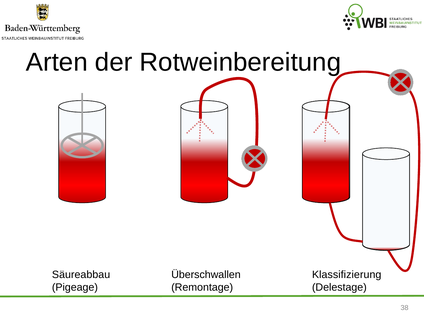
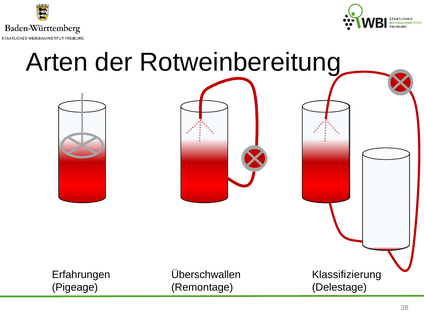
Säureabbau: Säureabbau -> Erfahrungen
